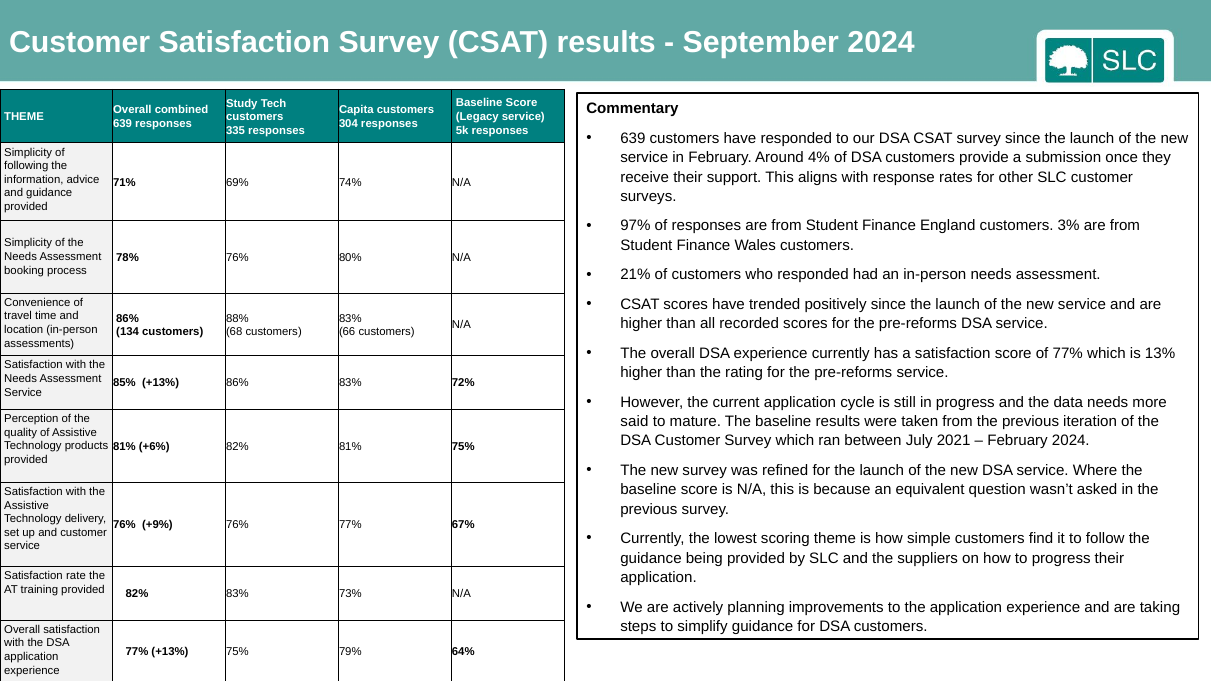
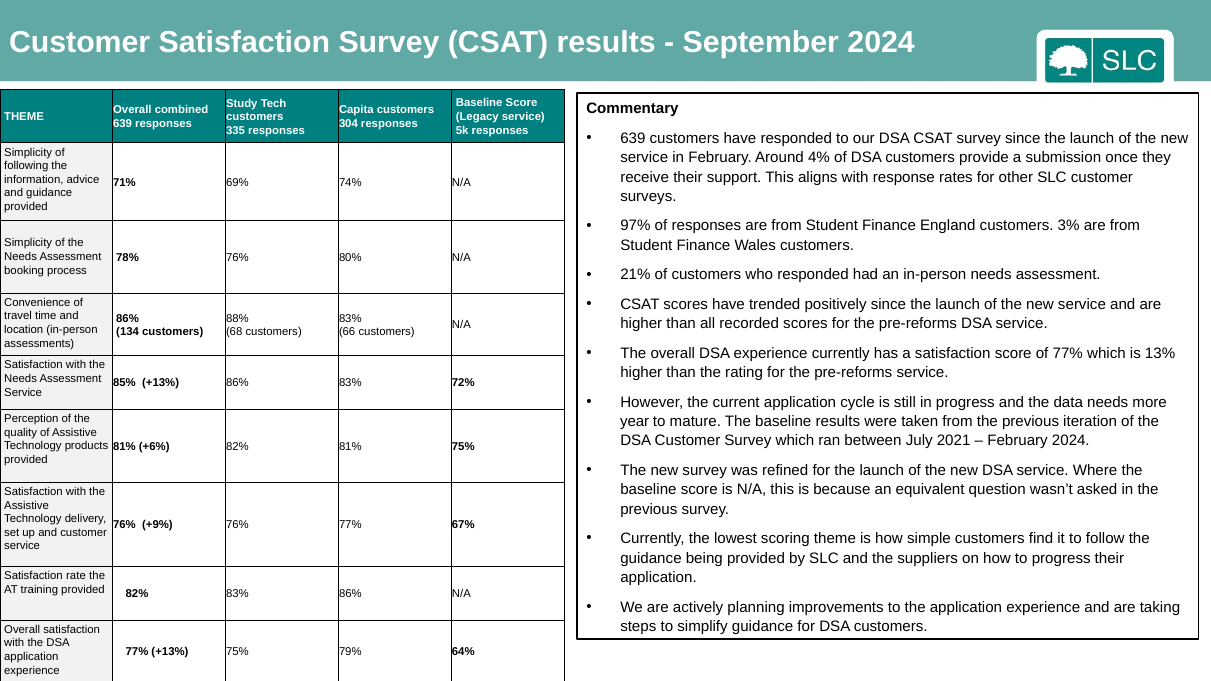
said: said -> year
83% 73%: 73% -> 86%
